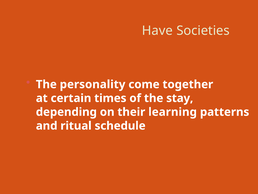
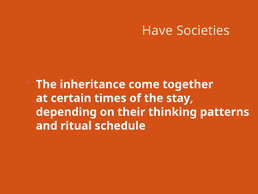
personality: personality -> inheritance
learning: learning -> thinking
